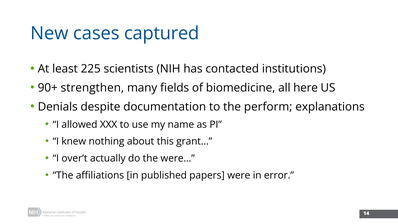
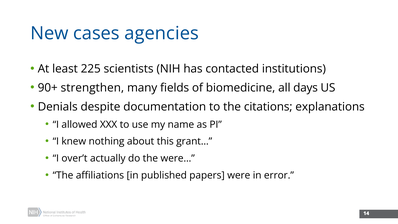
captured: captured -> agencies
here: here -> days
perform: perform -> citations
